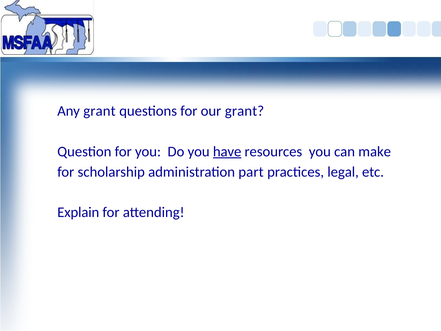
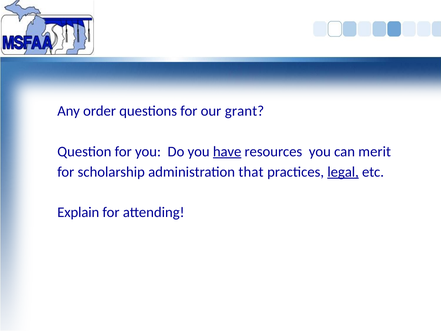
Any grant: grant -> order
make: make -> merit
part: part -> that
legal underline: none -> present
